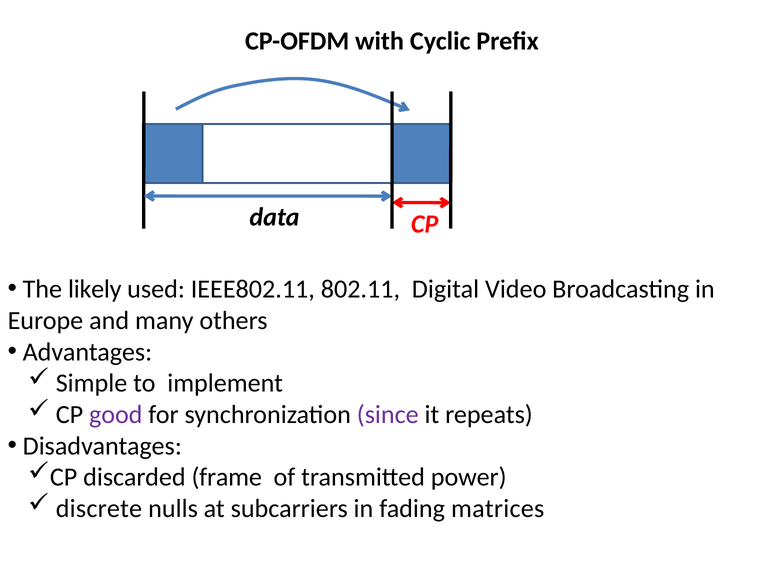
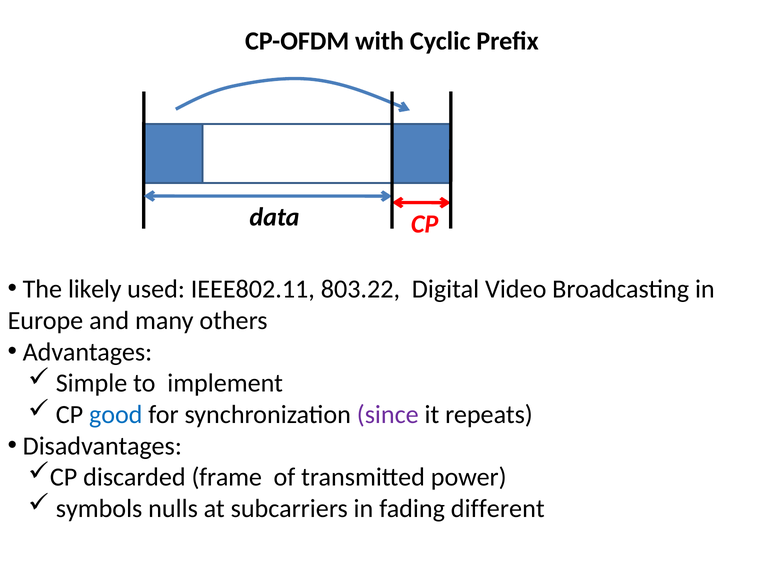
802.11: 802.11 -> 803.22
good colour: purple -> blue
discrete: discrete -> symbols
matrices: matrices -> different
